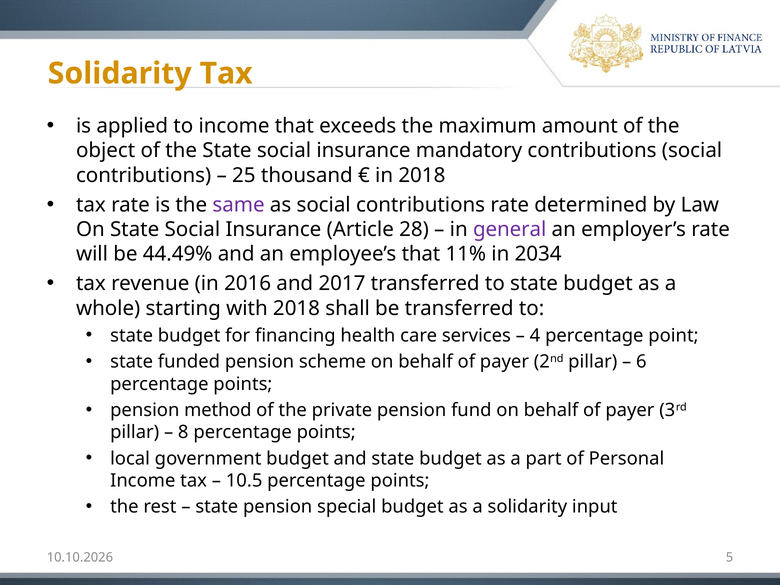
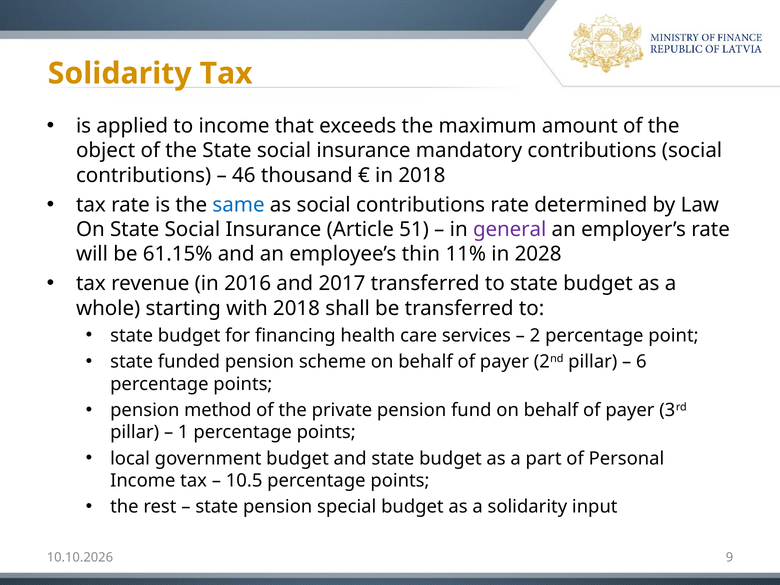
25: 25 -> 46
same colour: purple -> blue
28: 28 -> 51
44.49%: 44.49% -> 61.15%
employee’s that: that -> thin
2034: 2034 -> 2028
4: 4 -> 2
8: 8 -> 1
5: 5 -> 9
